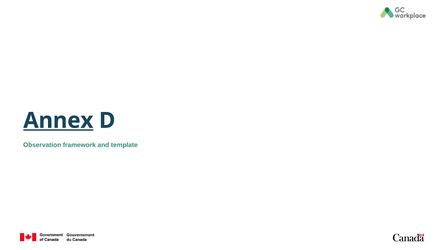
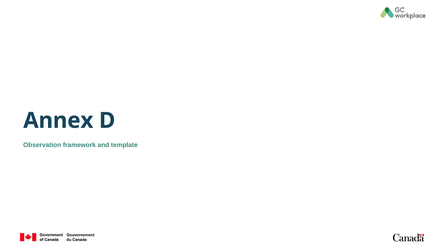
Annex underline: present -> none
